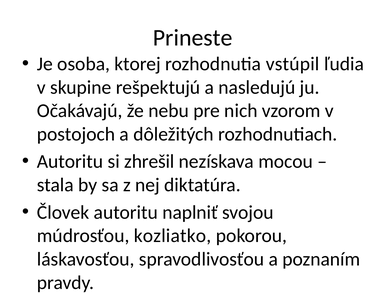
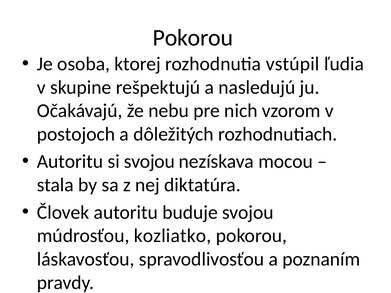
Prineste at (193, 38): Prineste -> Pokorou
si zhrešil: zhrešil -> svojou
naplniť: naplniť -> buduje
